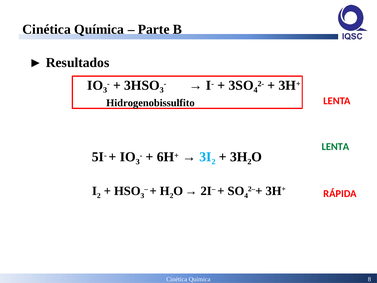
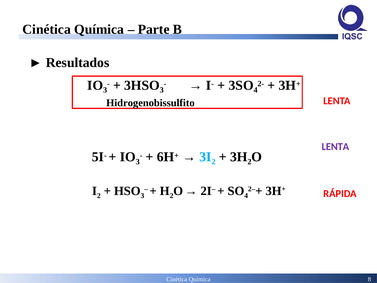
LENTA at (335, 147) colour: green -> purple
